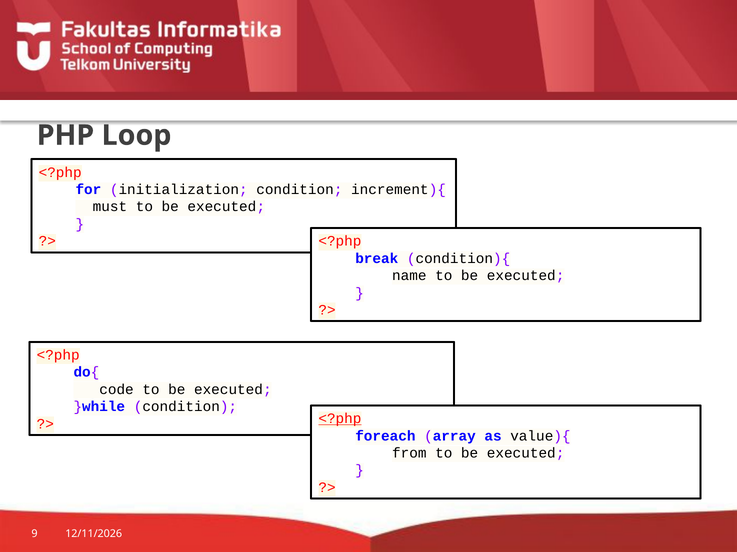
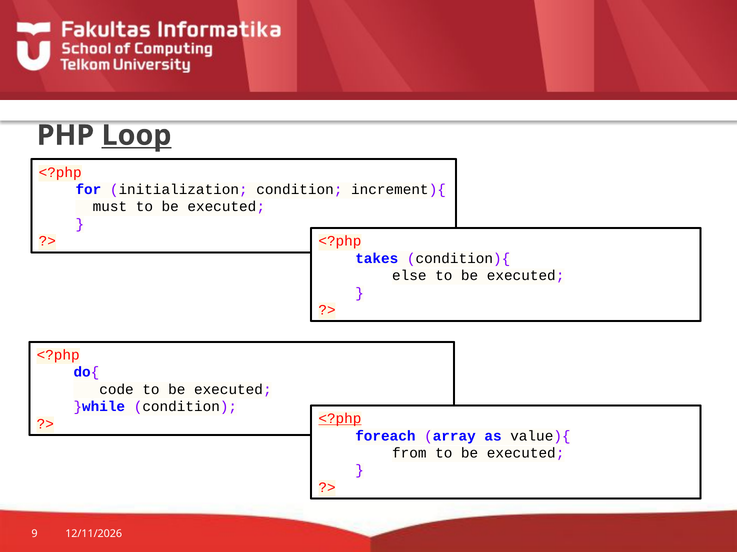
Loop underline: none -> present
break: break -> takes
name: name -> else
